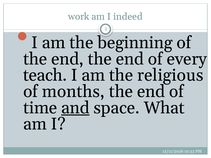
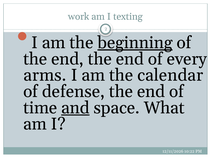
indeed: indeed -> texting
beginning underline: none -> present
teach: teach -> arms
religious: religious -> calendar
months: months -> defense
